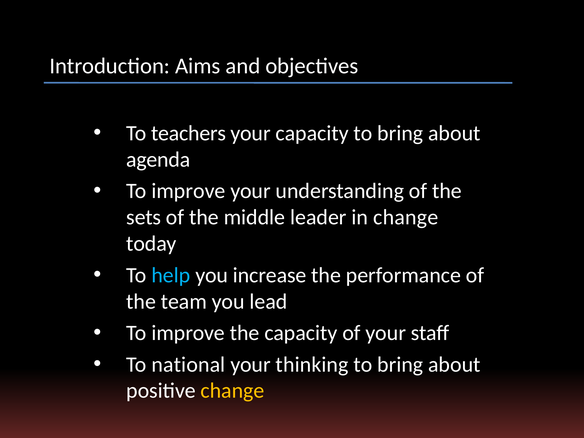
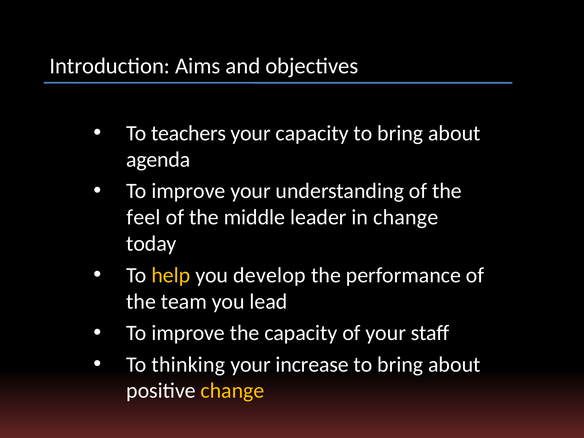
sets: sets -> feel
help colour: light blue -> yellow
increase: increase -> develop
national: national -> thinking
thinking: thinking -> increase
